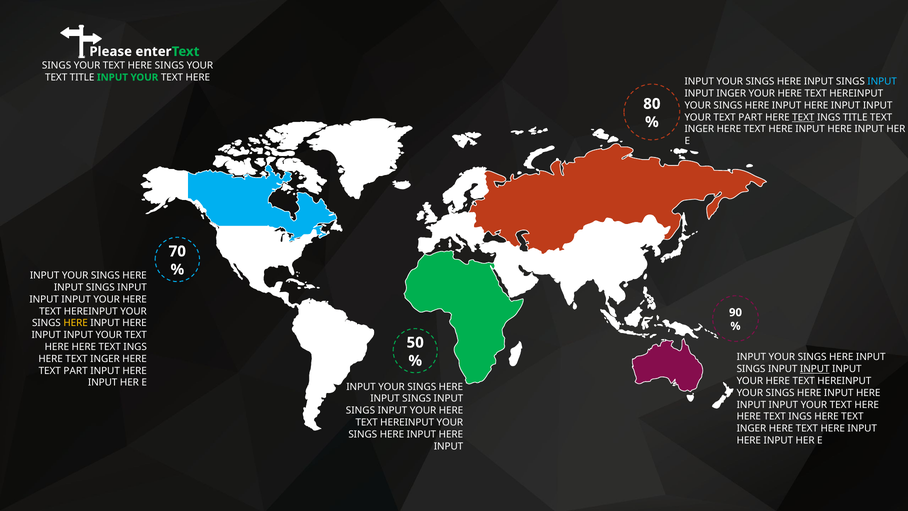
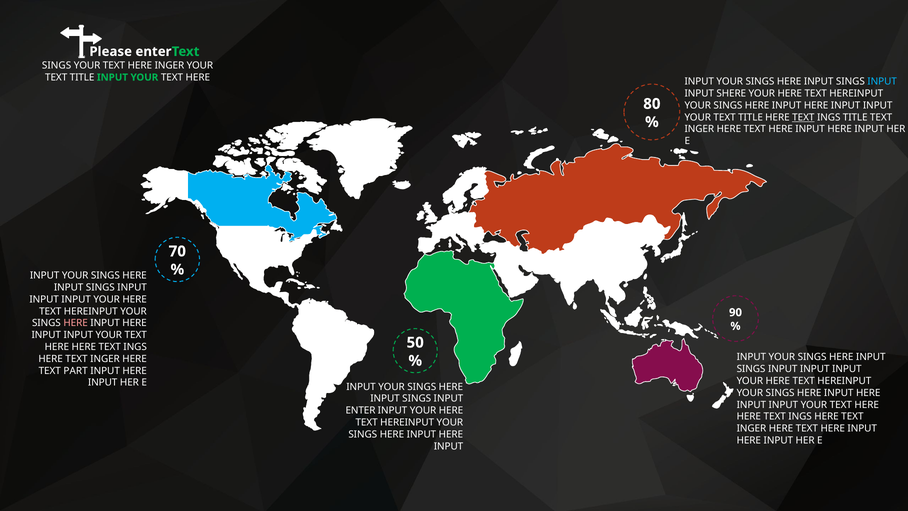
HERE SINGS: SINGS -> INGER
INPUT INGER: INGER -> SHERE
PART at (750, 117): PART -> TITLE
HERE at (76, 323) colour: yellow -> pink
INPUT at (815, 369) underline: present -> none
SINGS at (360, 410): SINGS -> ENTER
